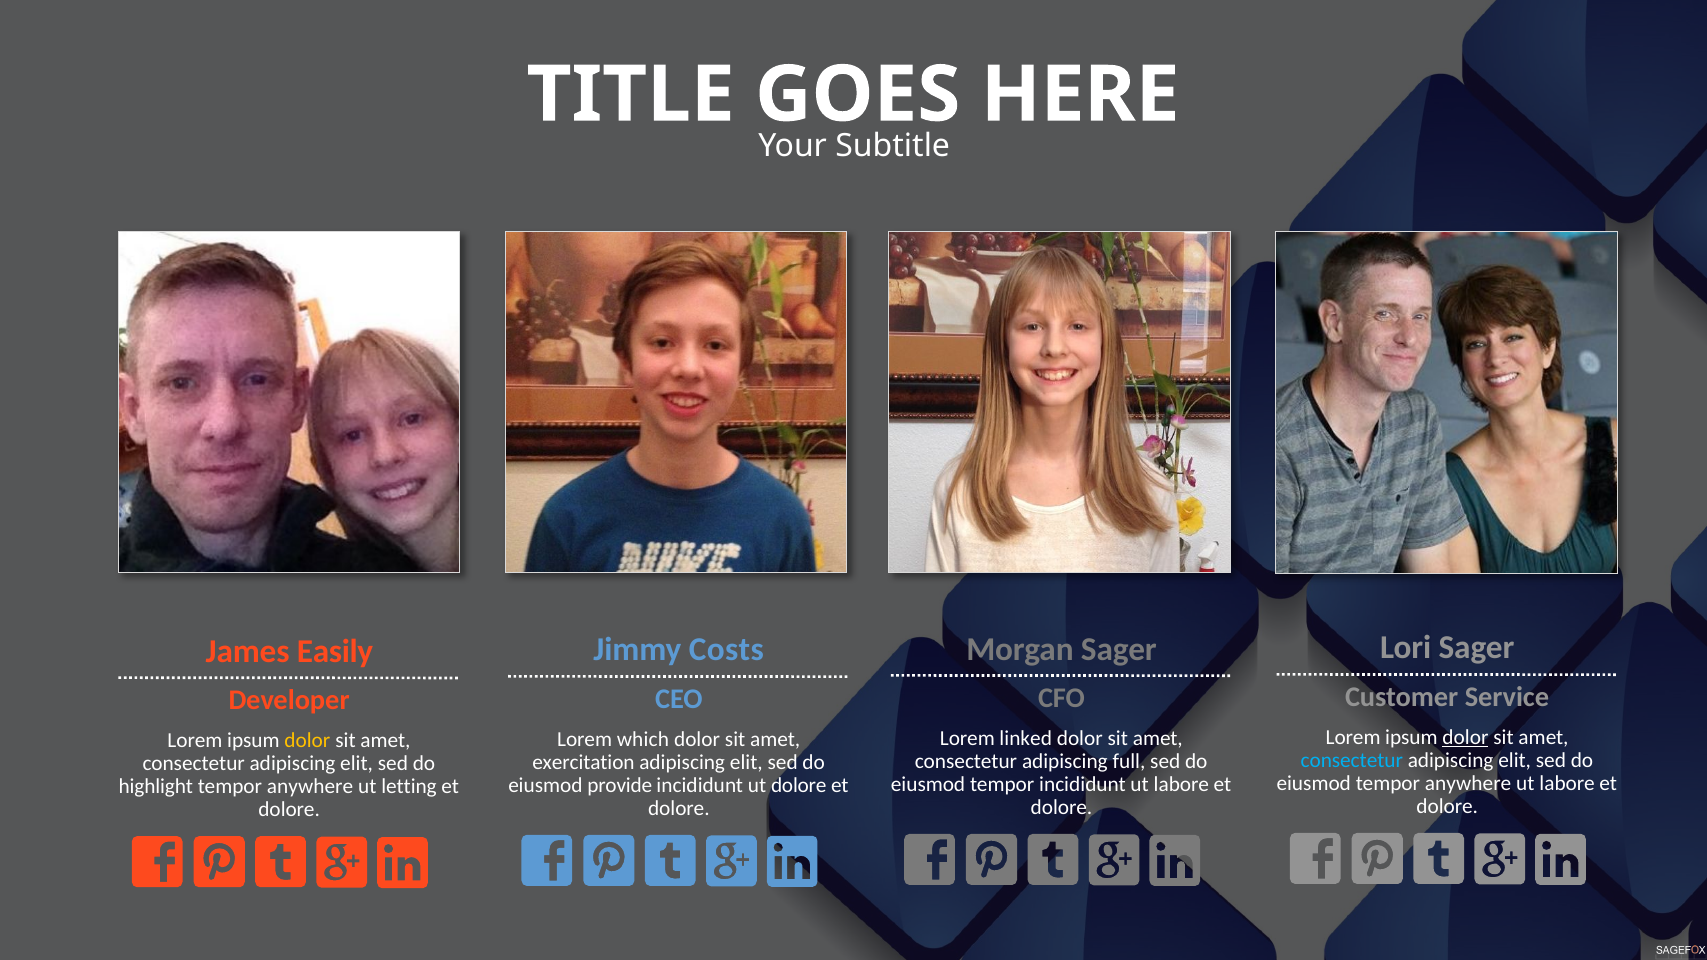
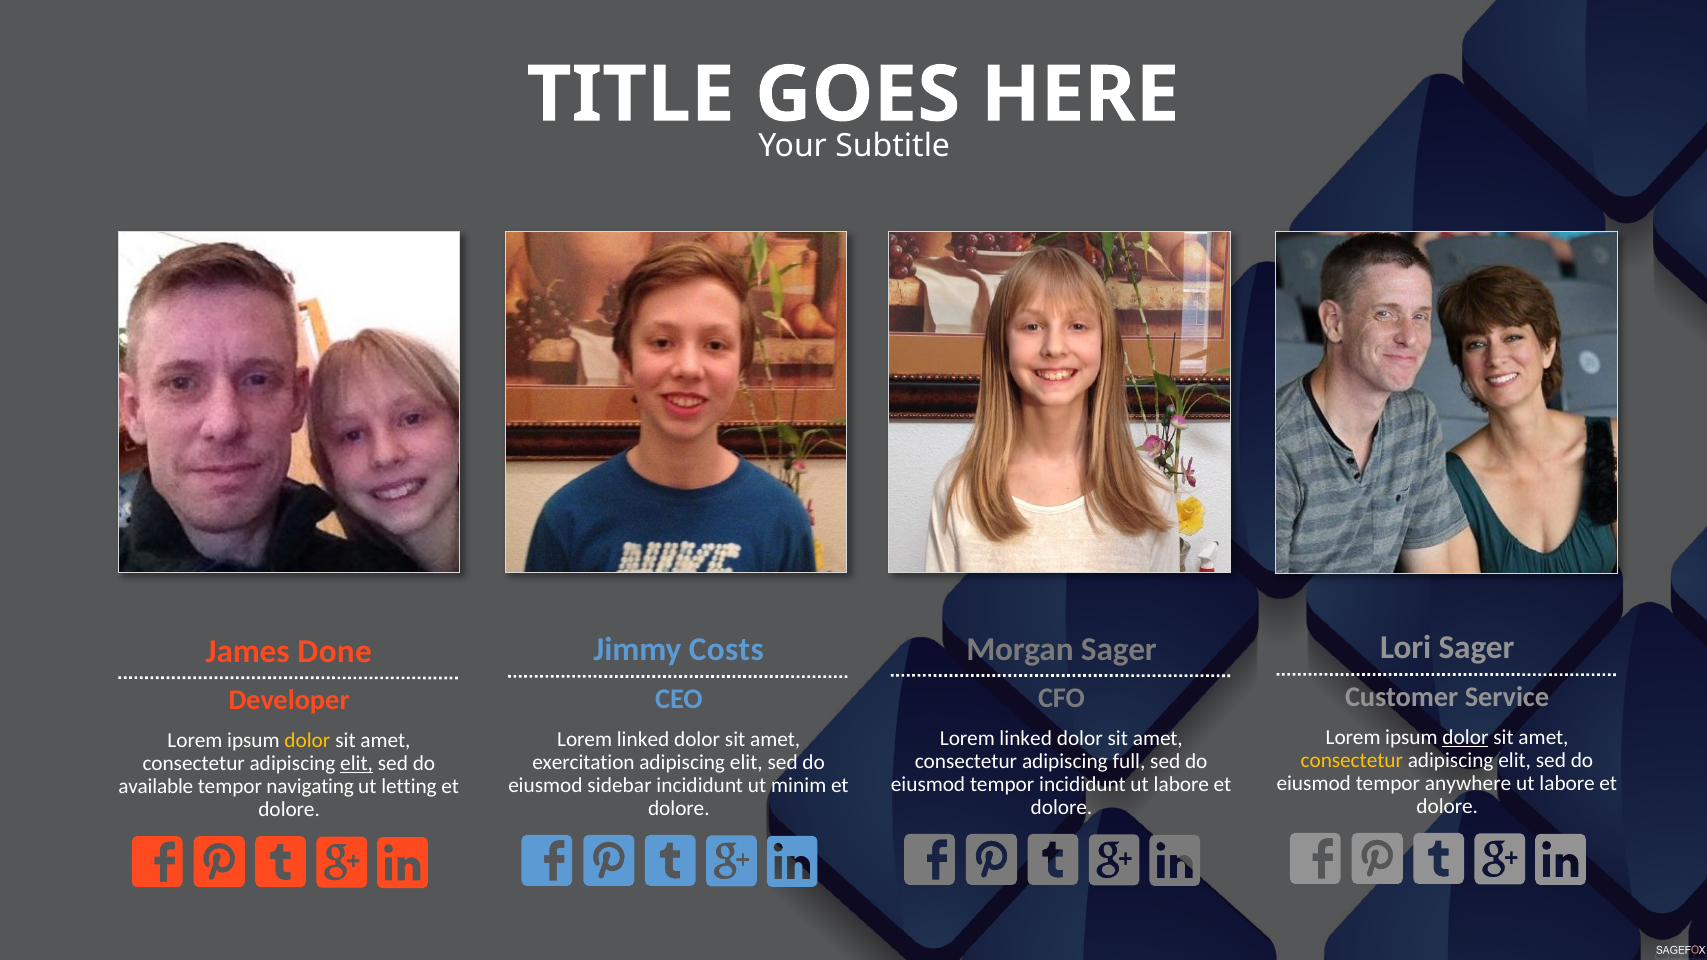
Easily: Easily -> Done
which at (643, 739): which -> linked
consectetur at (1352, 760) colour: light blue -> yellow
elit at (357, 764) underline: none -> present
provide: provide -> sidebar
ut dolore: dolore -> minim
highlight: highlight -> available
anywhere at (310, 787): anywhere -> navigating
